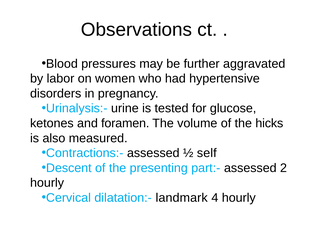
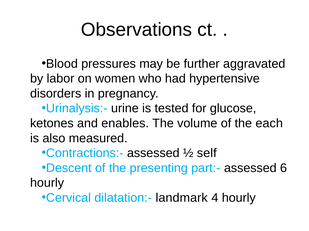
foramen: foramen -> enables
hicks: hicks -> each
2: 2 -> 6
